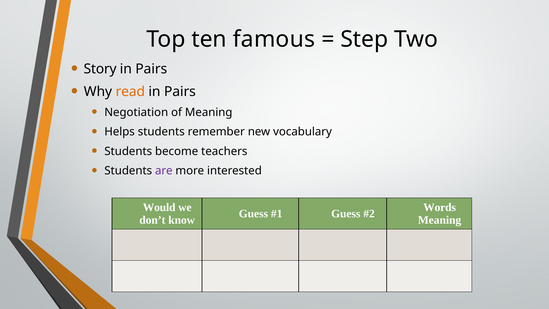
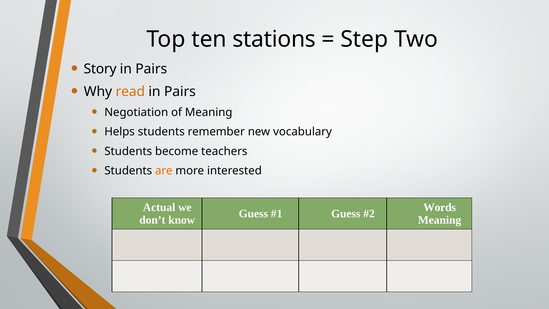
famous: famous -> stations
are colour: purple -> orange
Would: Would -> Actual
